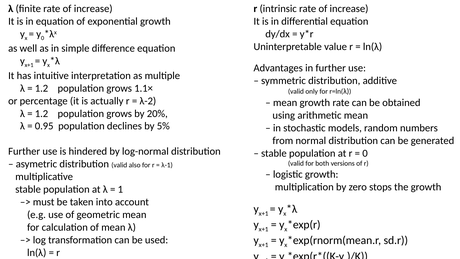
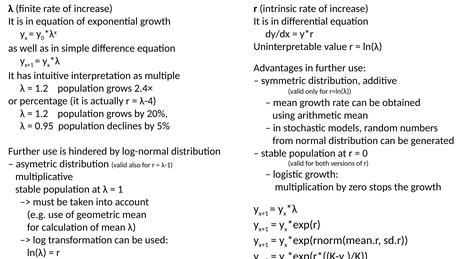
1.1×: 1.1× -> 2.4×
λ-2: λ-2 -> λ-4
